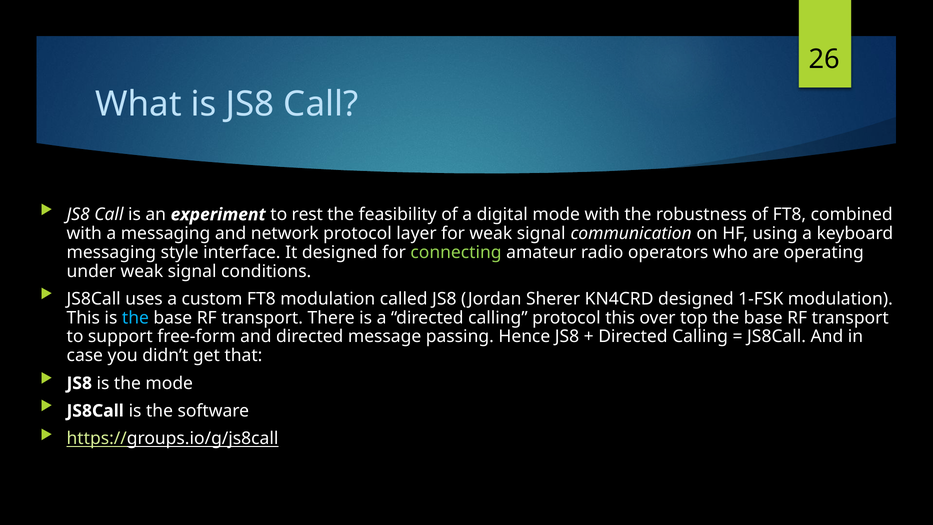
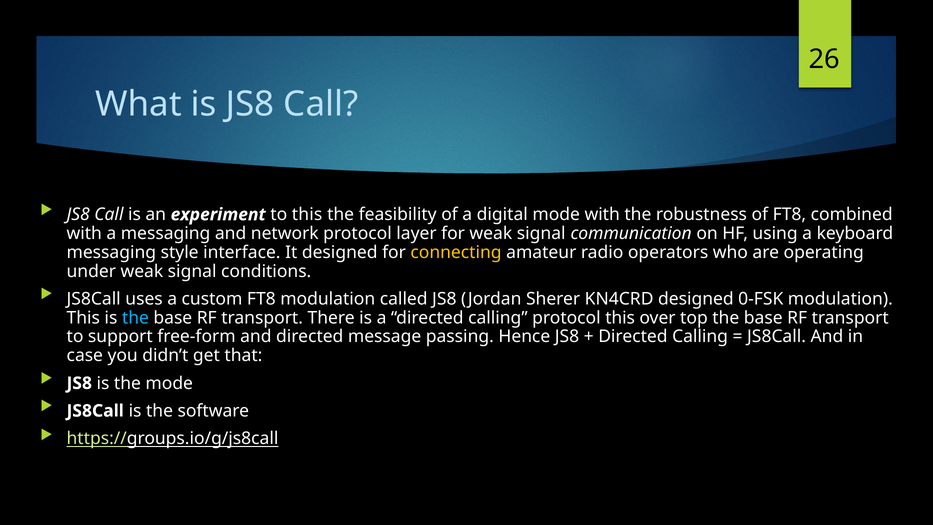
to rest: rest -> this
connecting colour: light green -> yellow
1-FSK: 1-FSK -> 0-FSK
